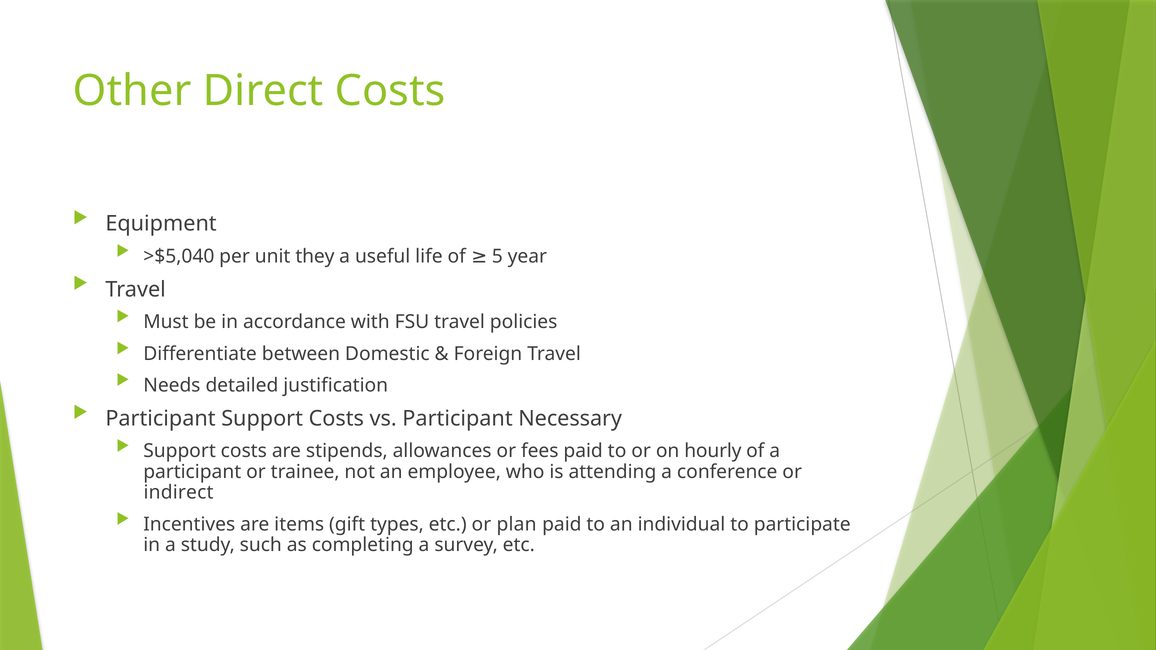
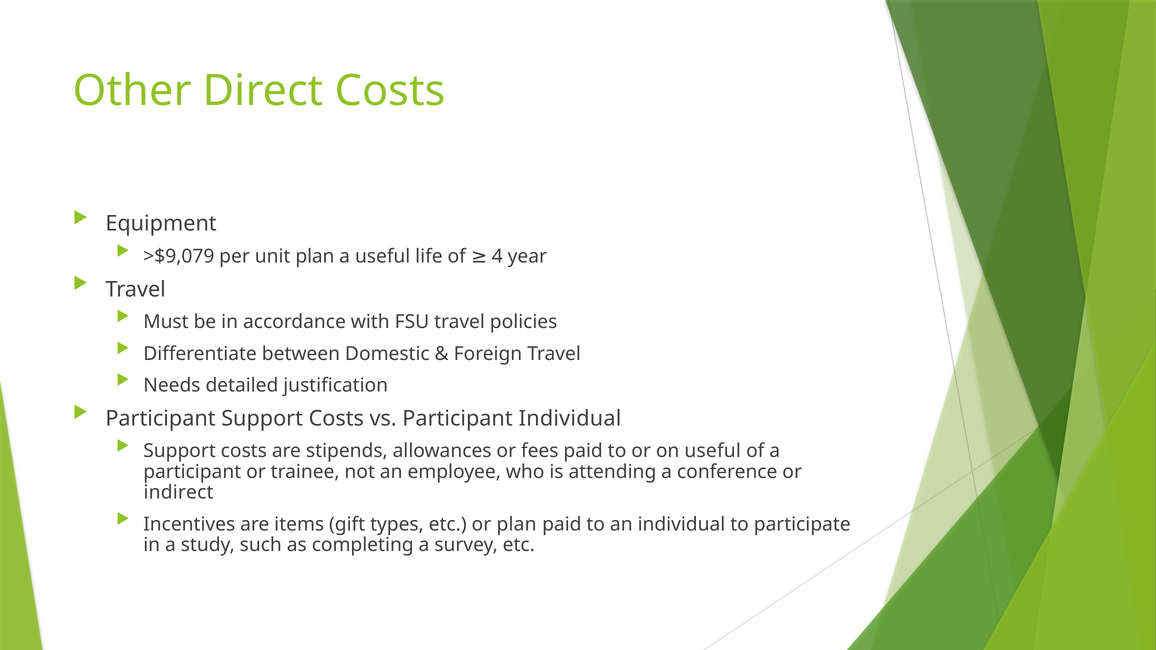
>$5,040: >$5,040 -> >$9,079
unit they: they -> plan
5: 5 -> 4
Participant Necessary: Necessary -> Individual
on hourly: hourly -> useful
